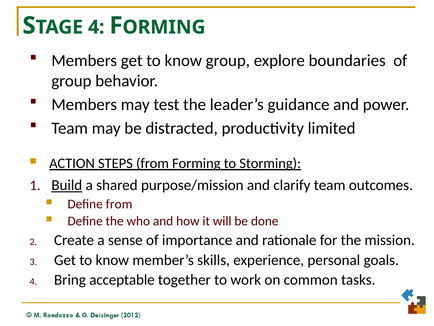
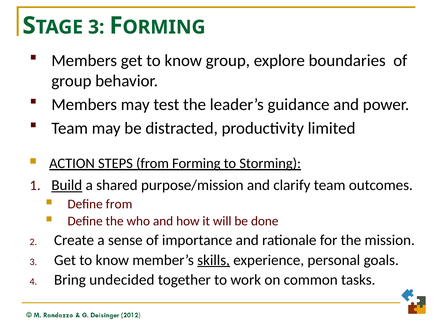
4 at (96, 27): 4 -> 3
skills underline: none -> present
acceptable: acceptable -> undecided
